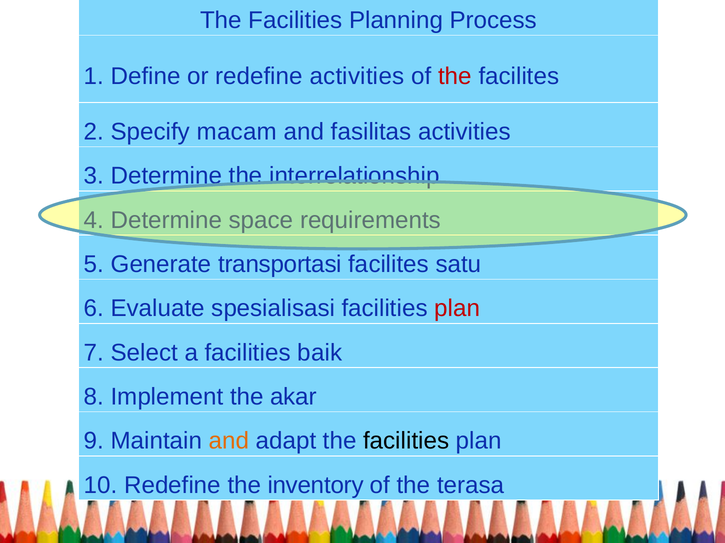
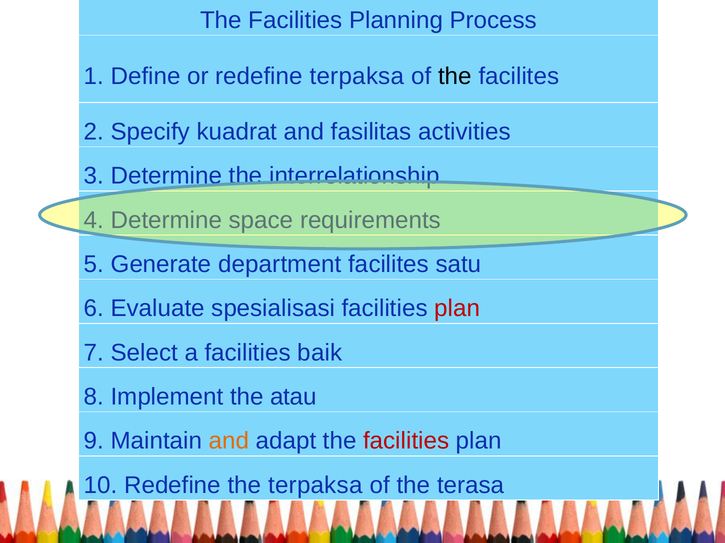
redefine activities: activities -> terpaksa
the at (455, 76) colour: red -> black
macam: macam -> kuadrat
transportasi: transportasi -> department
akar: akar -> atau
facilities at (406, 442) colour: black -> red
the inventory: inventory -> terpaksa
